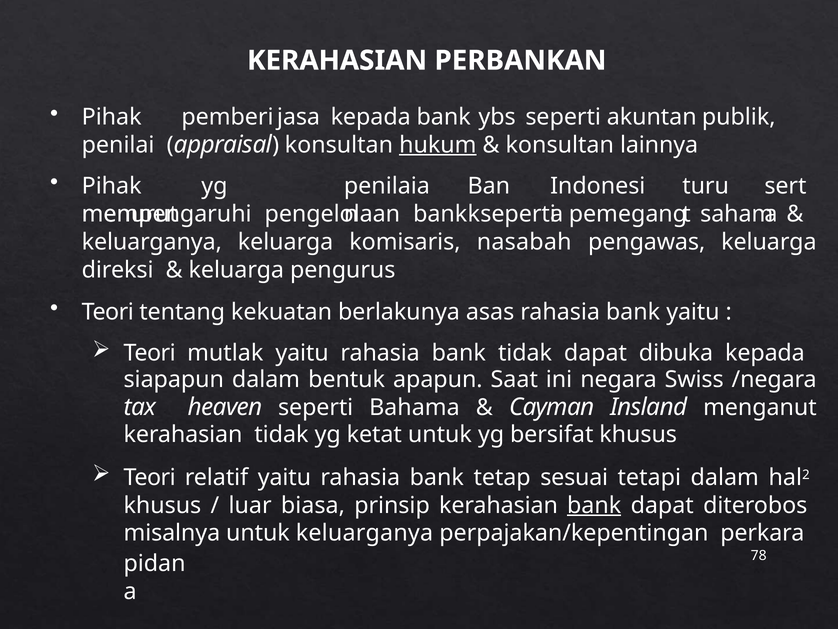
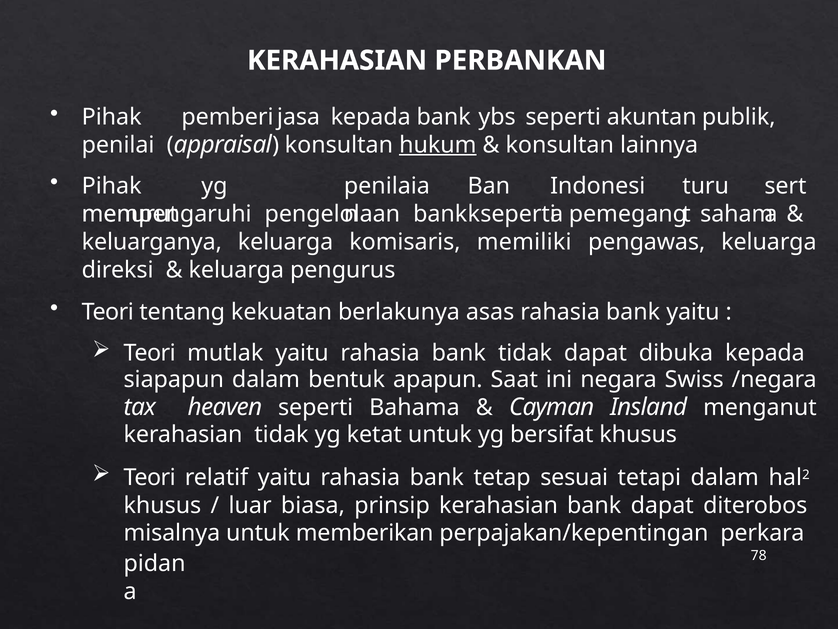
nasabah: nasabah -> memiliki
bank at (594, 505) underline: present -> none
untuk keluarganya: keluarganya -> memberikan
